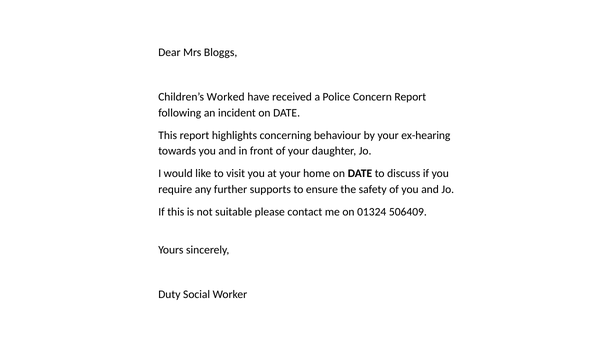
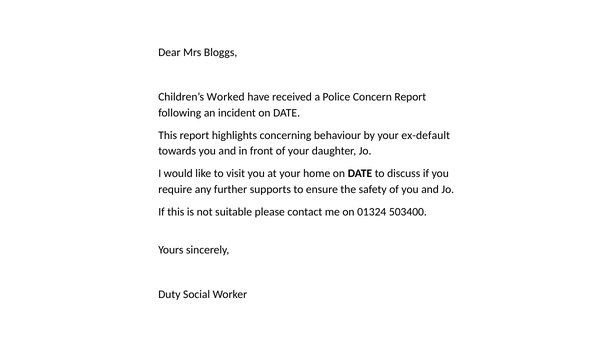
ex-hearing: ex-hearing -> ex-default
506409: 506409 -> 503400
